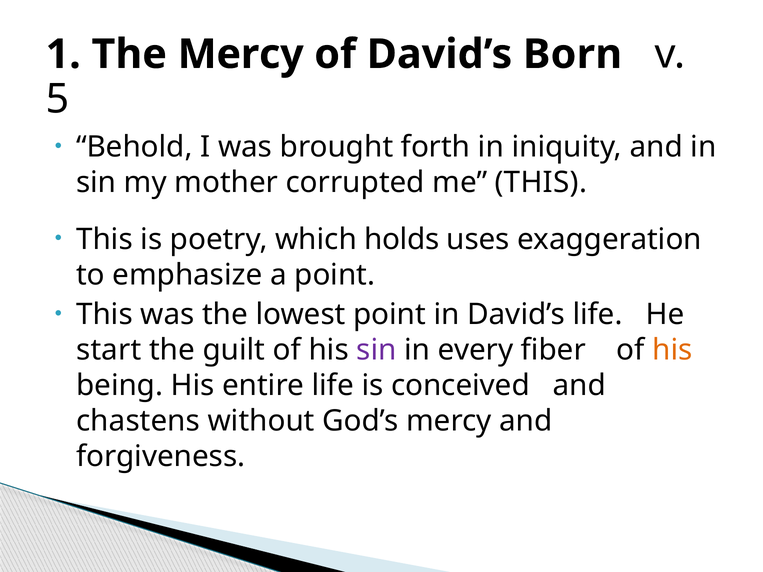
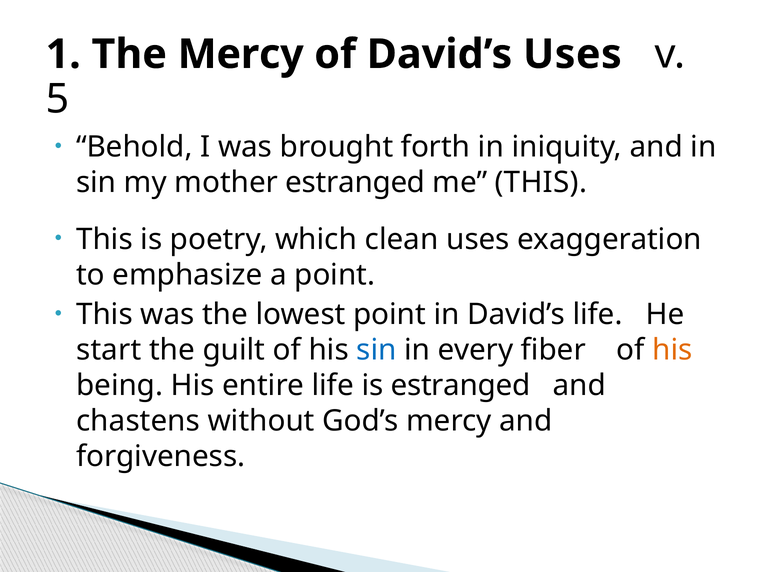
David’s Born: Born -> Uses
mother corrupted: corrupted -> estranged
holds: holds -> clean
sin at (377, 350) colour: purple -> blue
is conceived: conceived -> estranged
